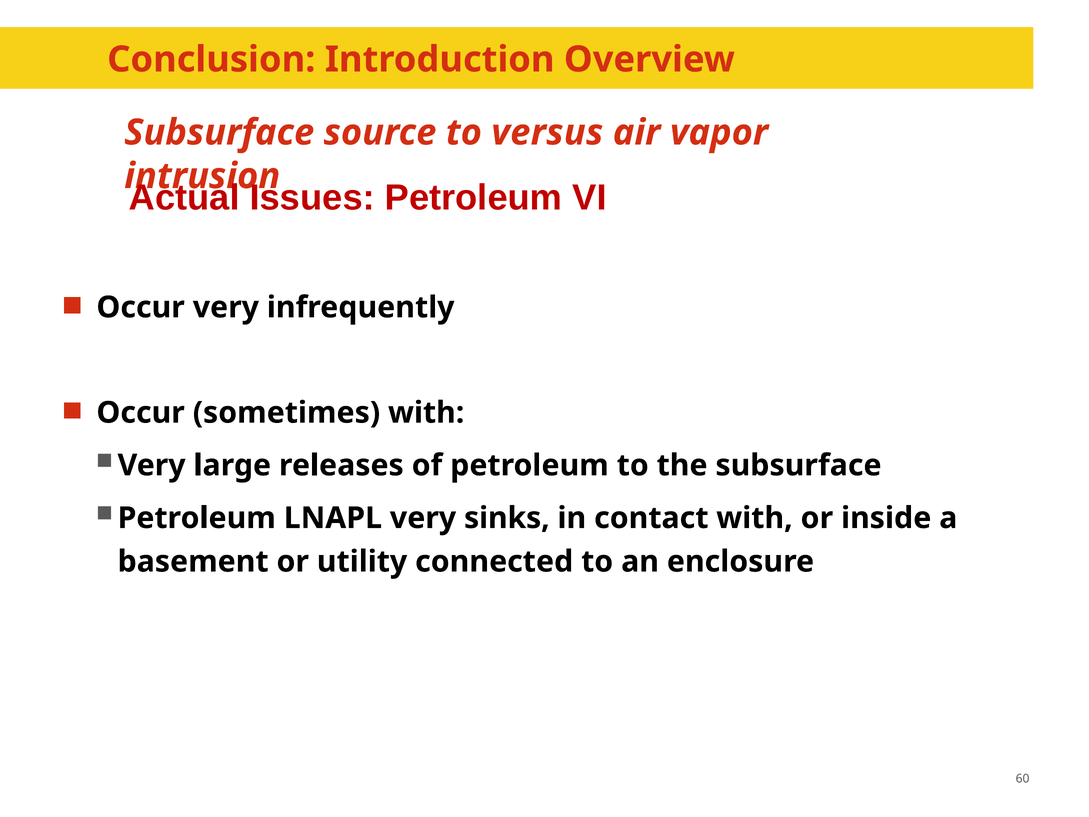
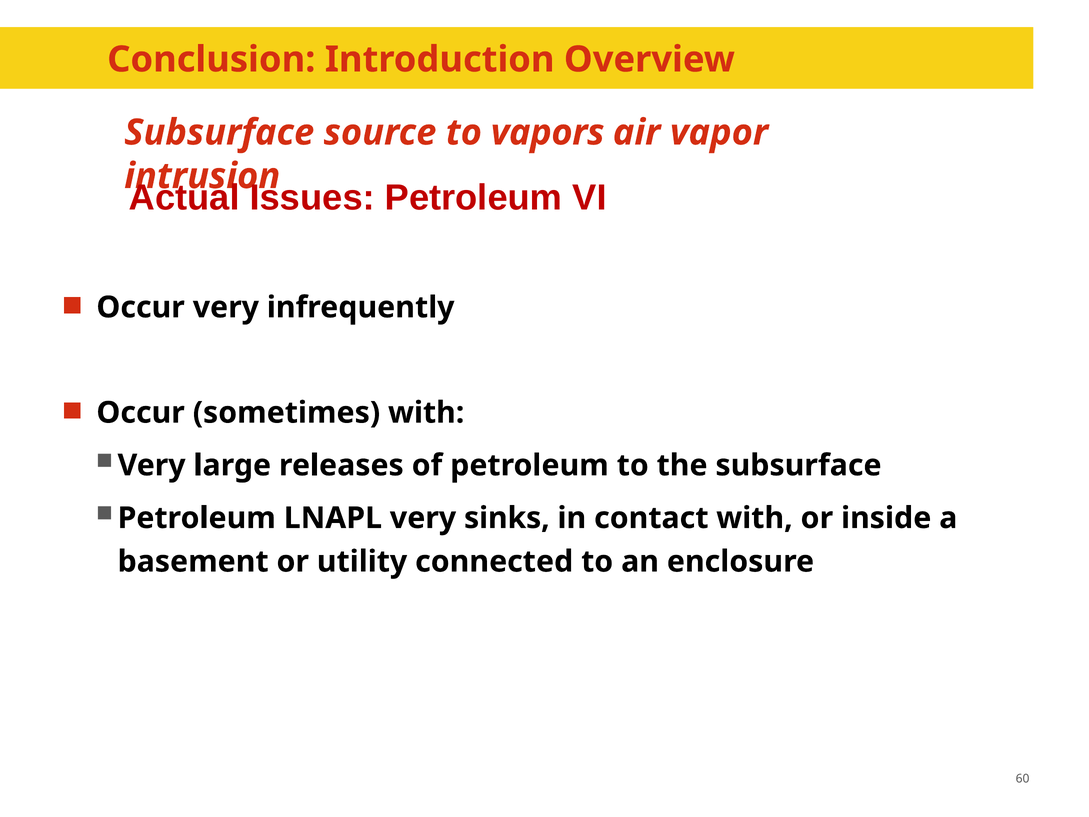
versus: versus -> vapors
